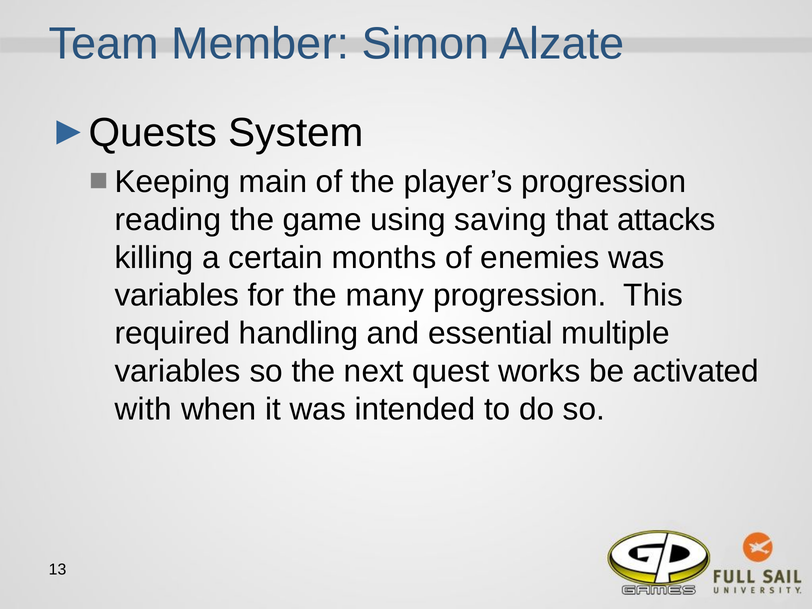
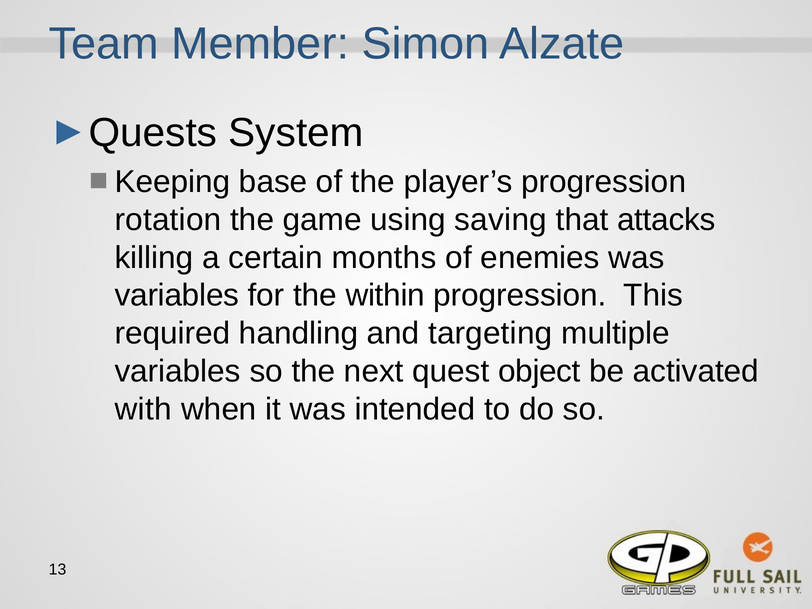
main: main -> base
reading: reading -> rotation
many: many -> within
essential: essential -> targeting
works: works -> object
